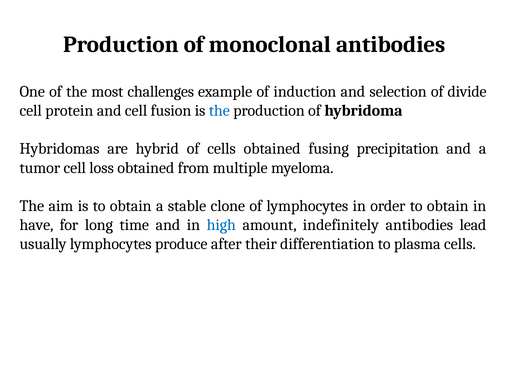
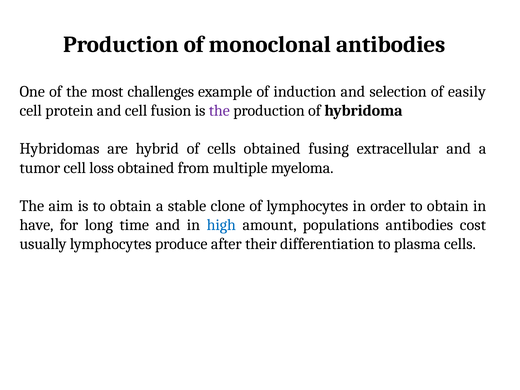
divide: divide -> easily
the at (219, 111) colour: blue -> purple
precipitation: precipitation -> extracellular
indefinitely: indefinitely -> populations
lead: lead -> cost
